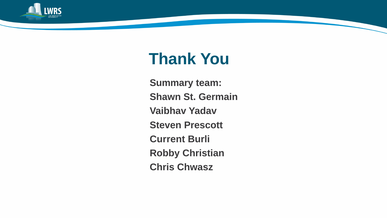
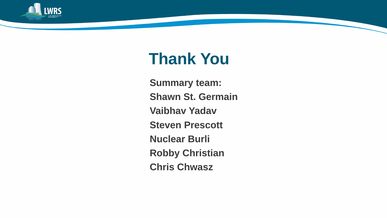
Current: Current -> Nuclear
